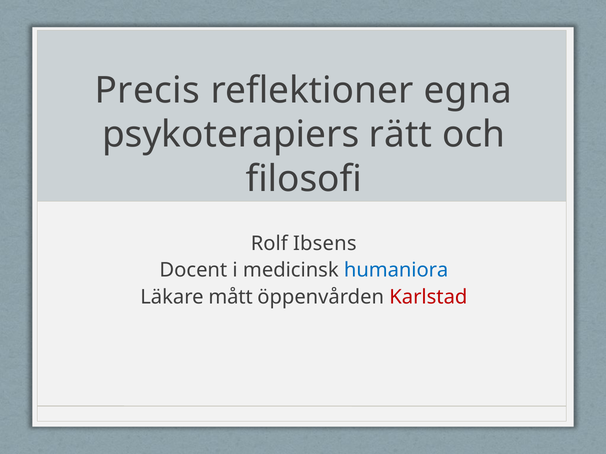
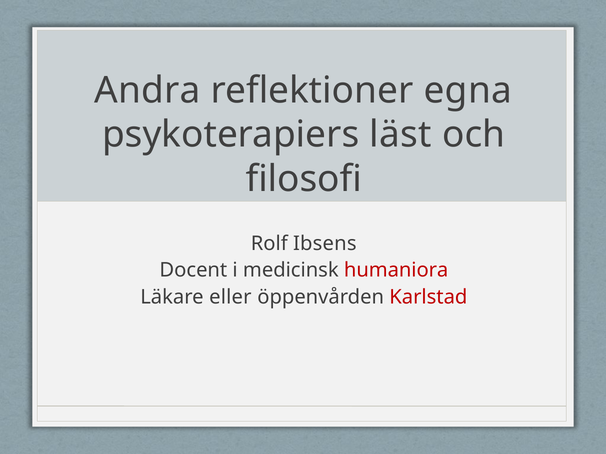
Precis: Precis -> Andra
rätt: rätt -> läst
humaniora colour: blue -> red
mått: mått -> eller
